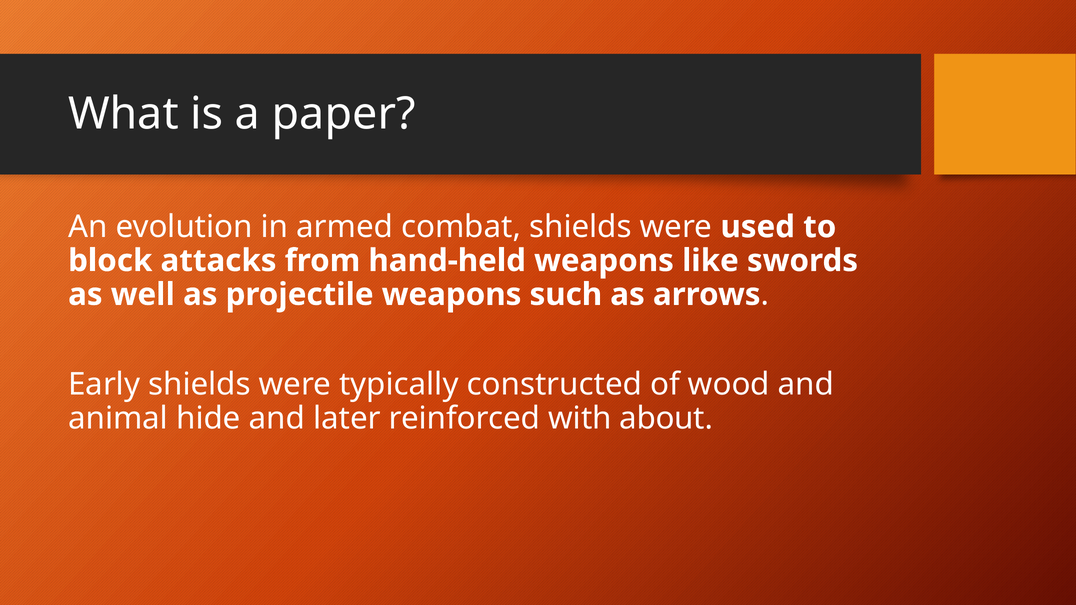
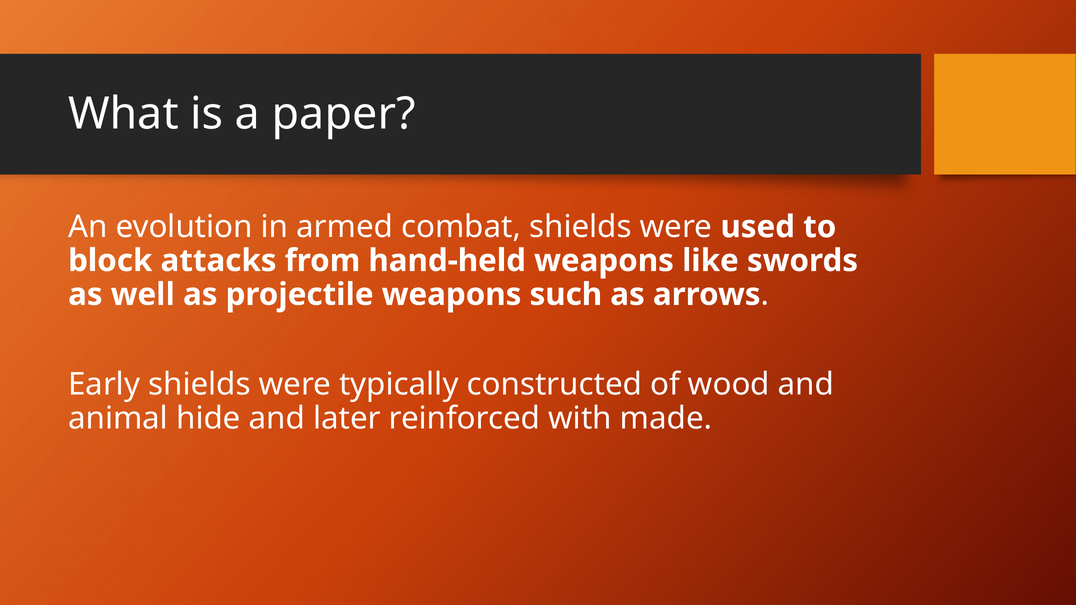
about: about -> made
